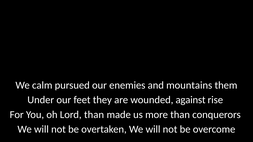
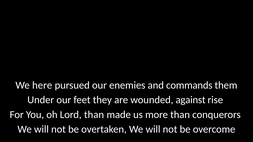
calm: calm -> here
mountains: mountains -> commands
